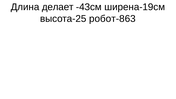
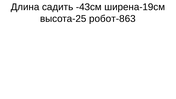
делает: делает -> садить
